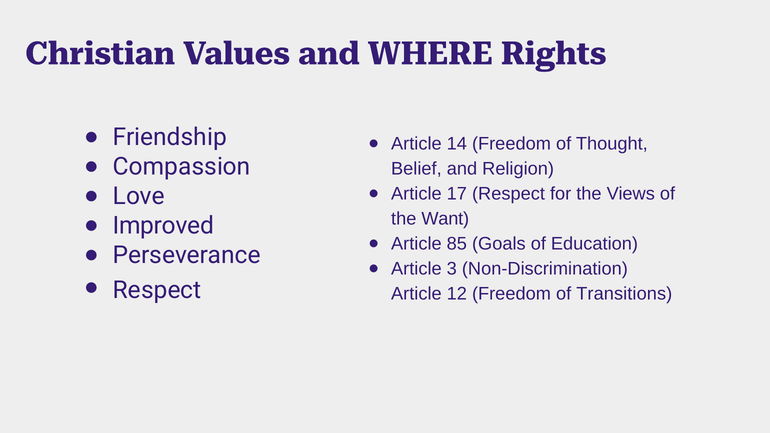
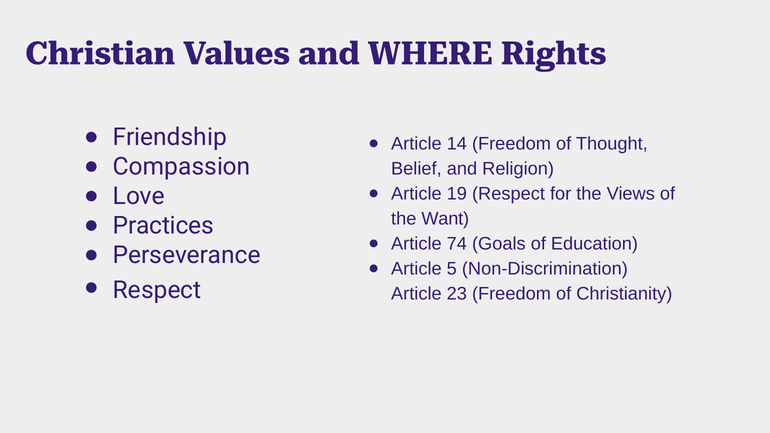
17: 17 -> 19
Improved: Improved -> Practices
85: 85 -> 74
3: 3 -> 5
12: 12 -> 23
Transitions: Transitions -> Christianity
